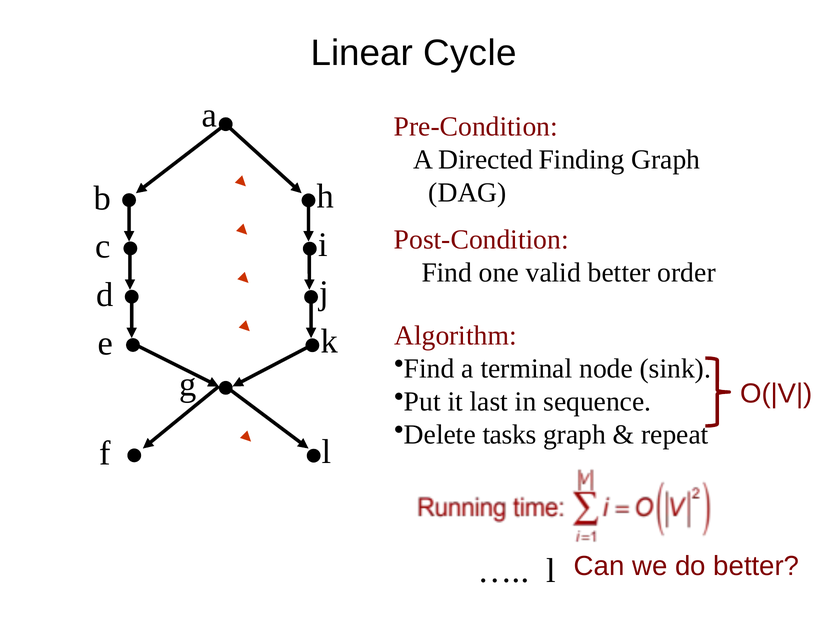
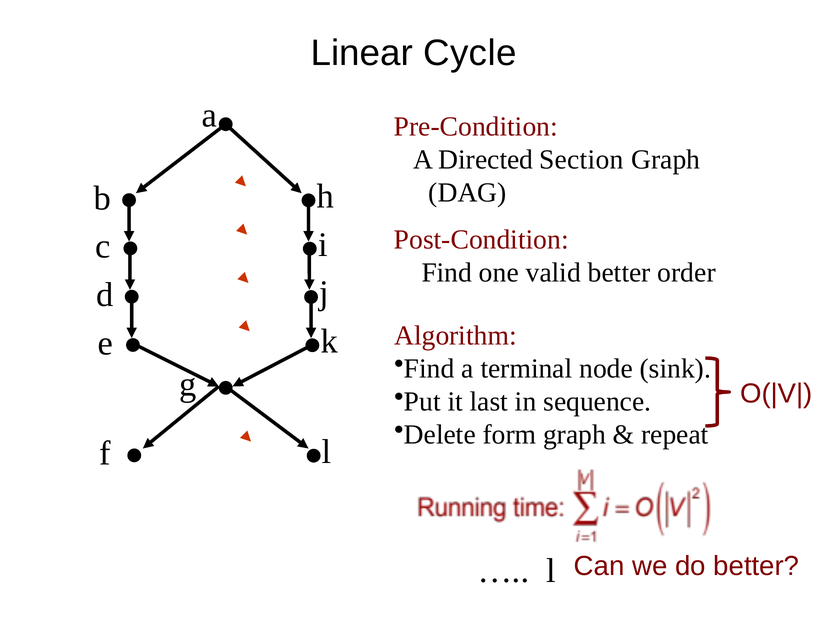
Finding: Finding -> Section
tasks: tasks -> form
